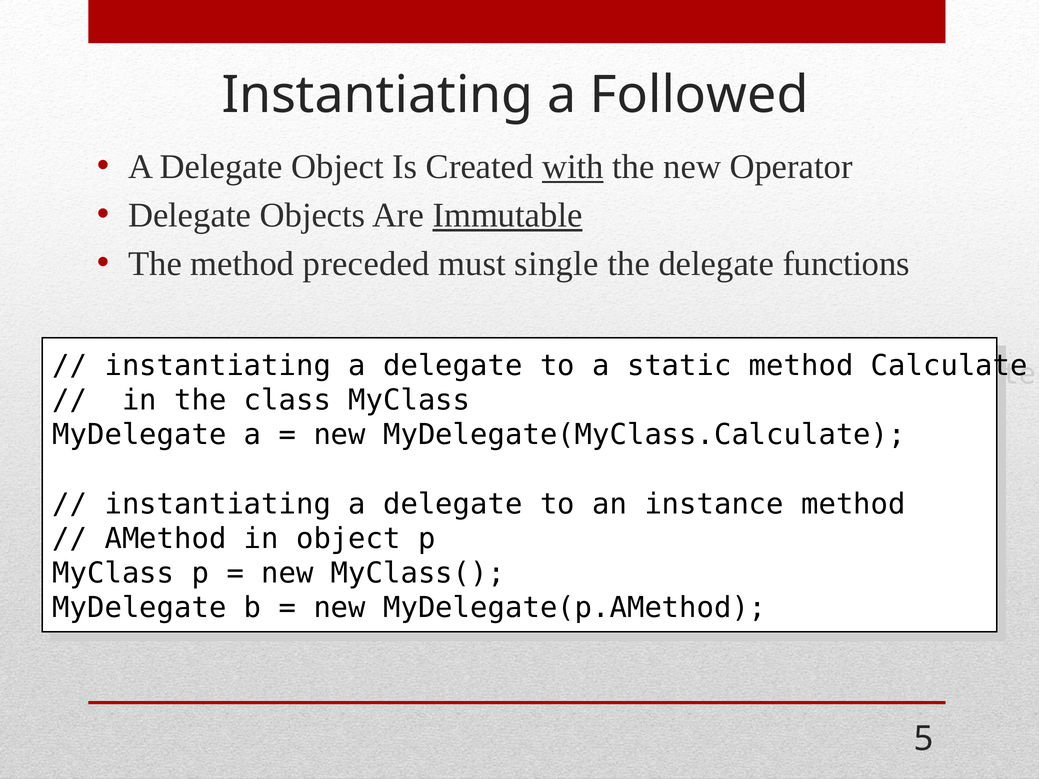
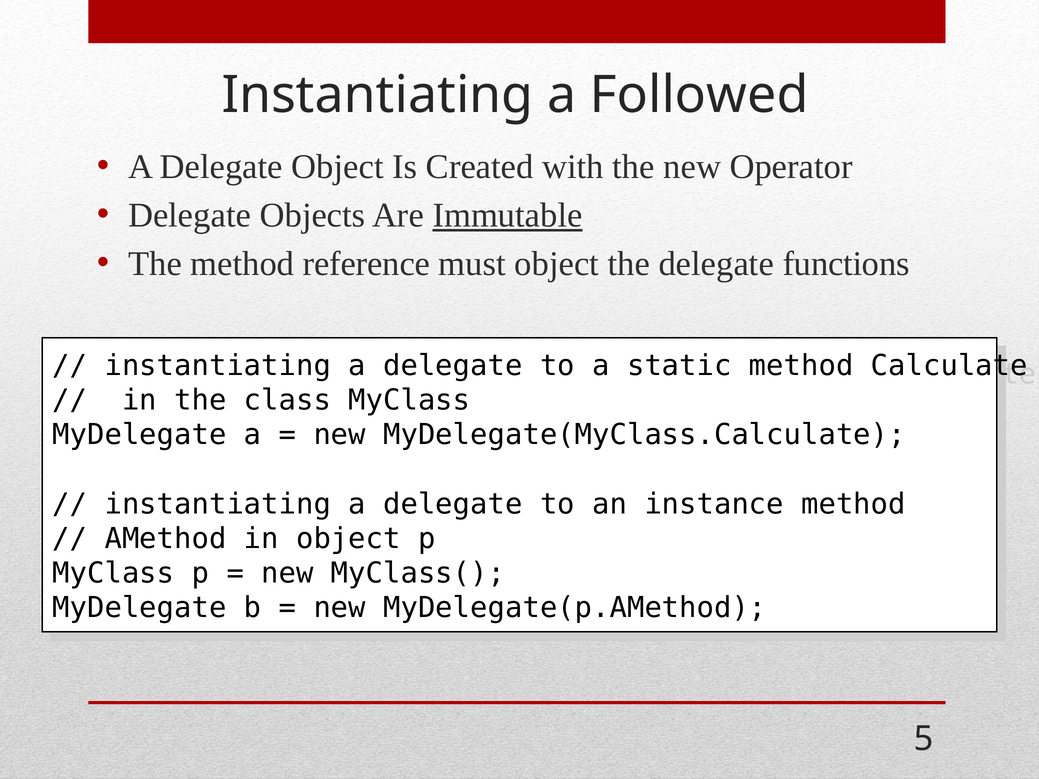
with underline: present -> none
preceded: preceded -> reference
must single: single -> object
